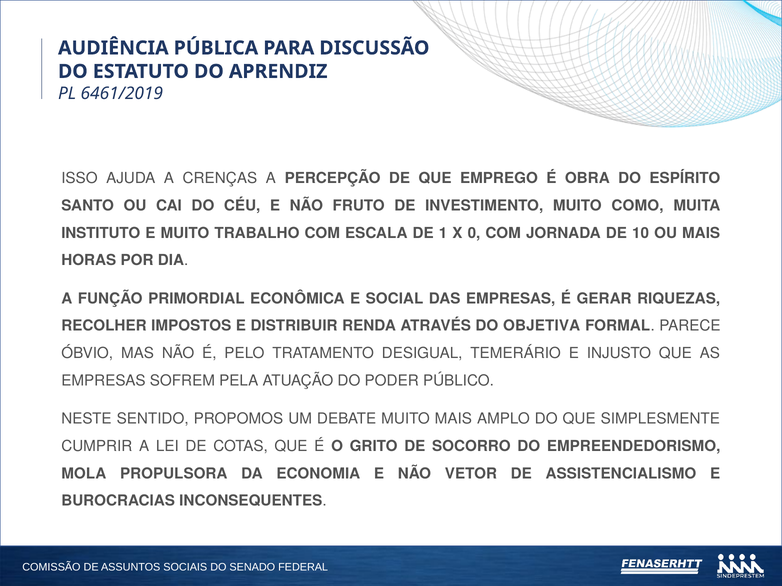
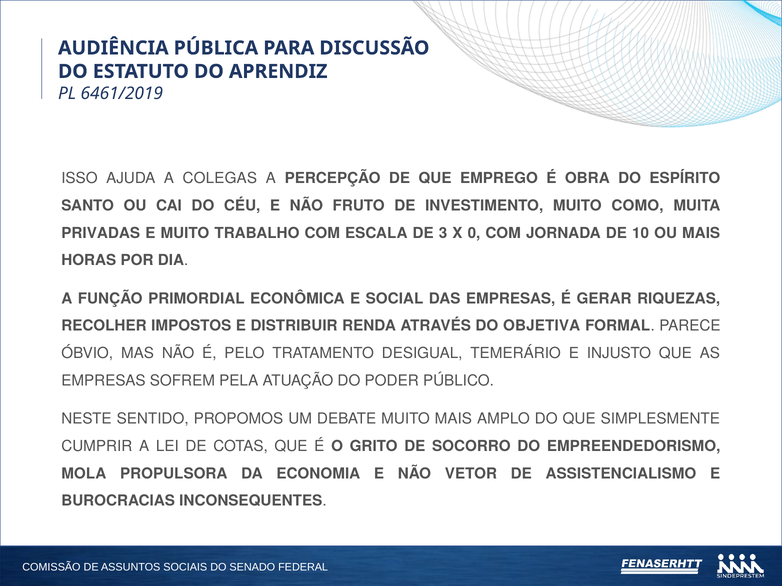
CRENÇAS: CRENÇAS -> COLEGAS
INSTITUTO: INSTITUTO -> PRIVADAS
1: 1 -> 3
